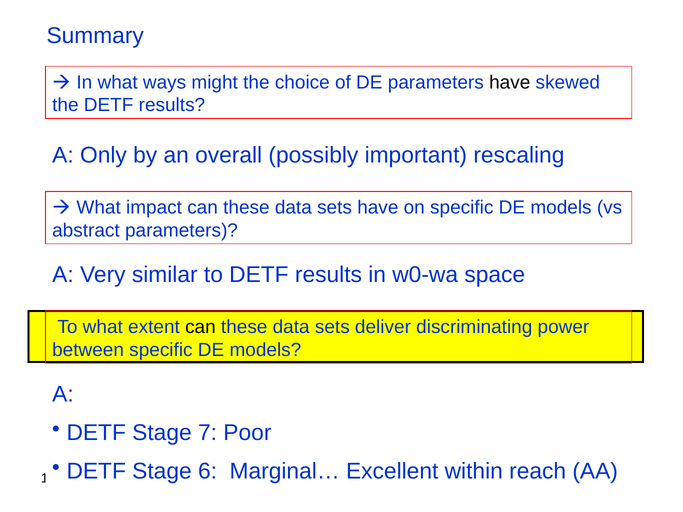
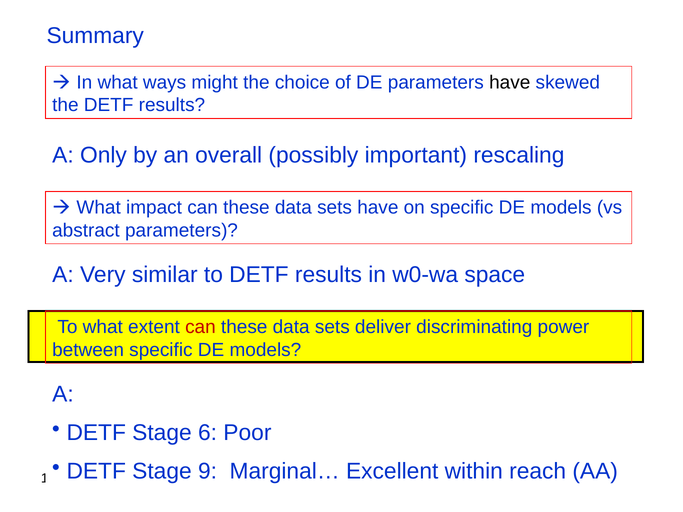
can at (200, 327) colour: black -> red
7: 7 -> 6
6: 6 -> 9
